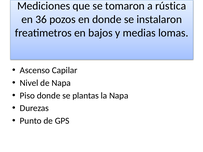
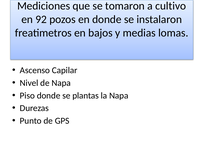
rústica: rústica -> cultivo
36: 36 -> 92
